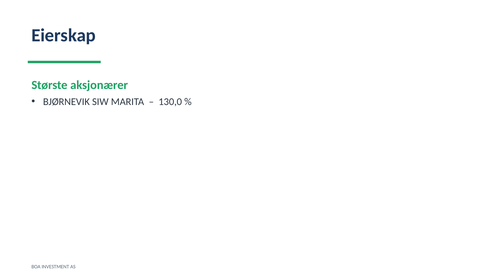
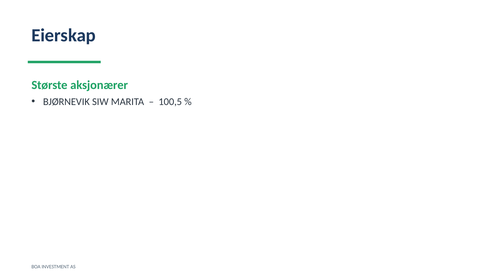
130,0: 130,0 -> 100,5
